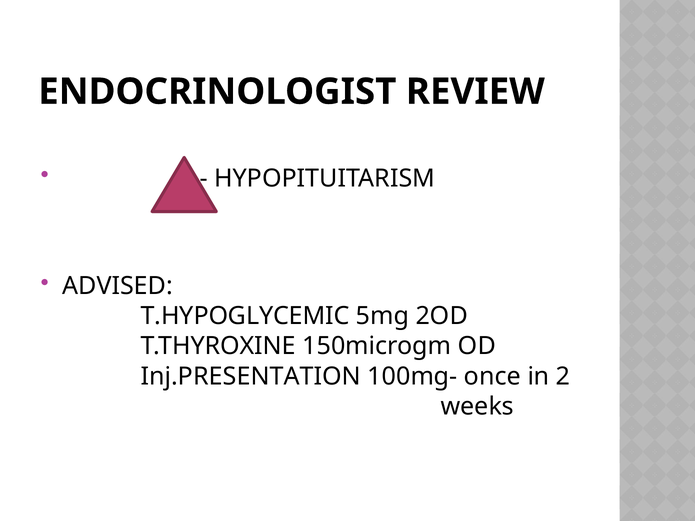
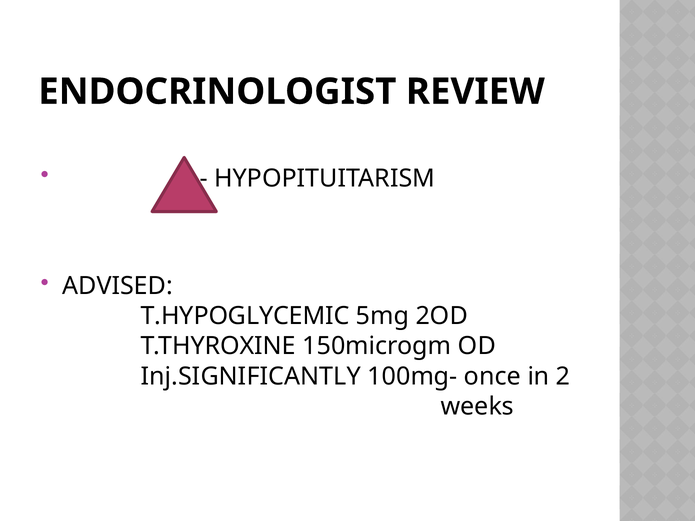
Inj.PRESENTATION: Inj.PRESENTATION -> Inj.SIGNIFICANTLY
